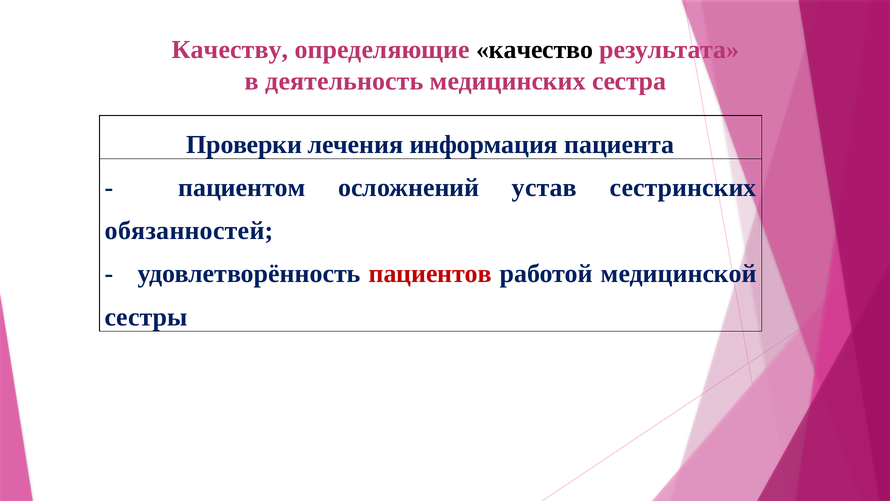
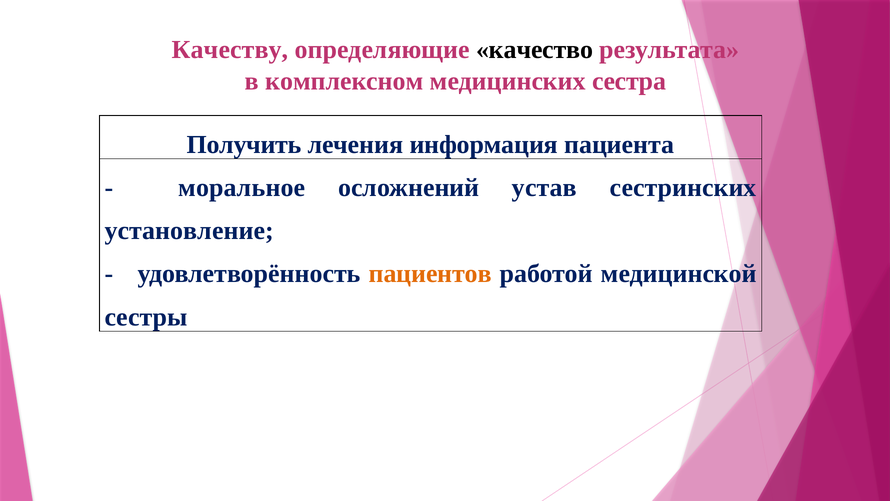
деятельность: деятельность -> комплексном
Проверки: Проверки -> Получить
пациентом: пациентом -> моральное
обязанностей: обязанностей -> установление
пациентов colour: red -> orange
